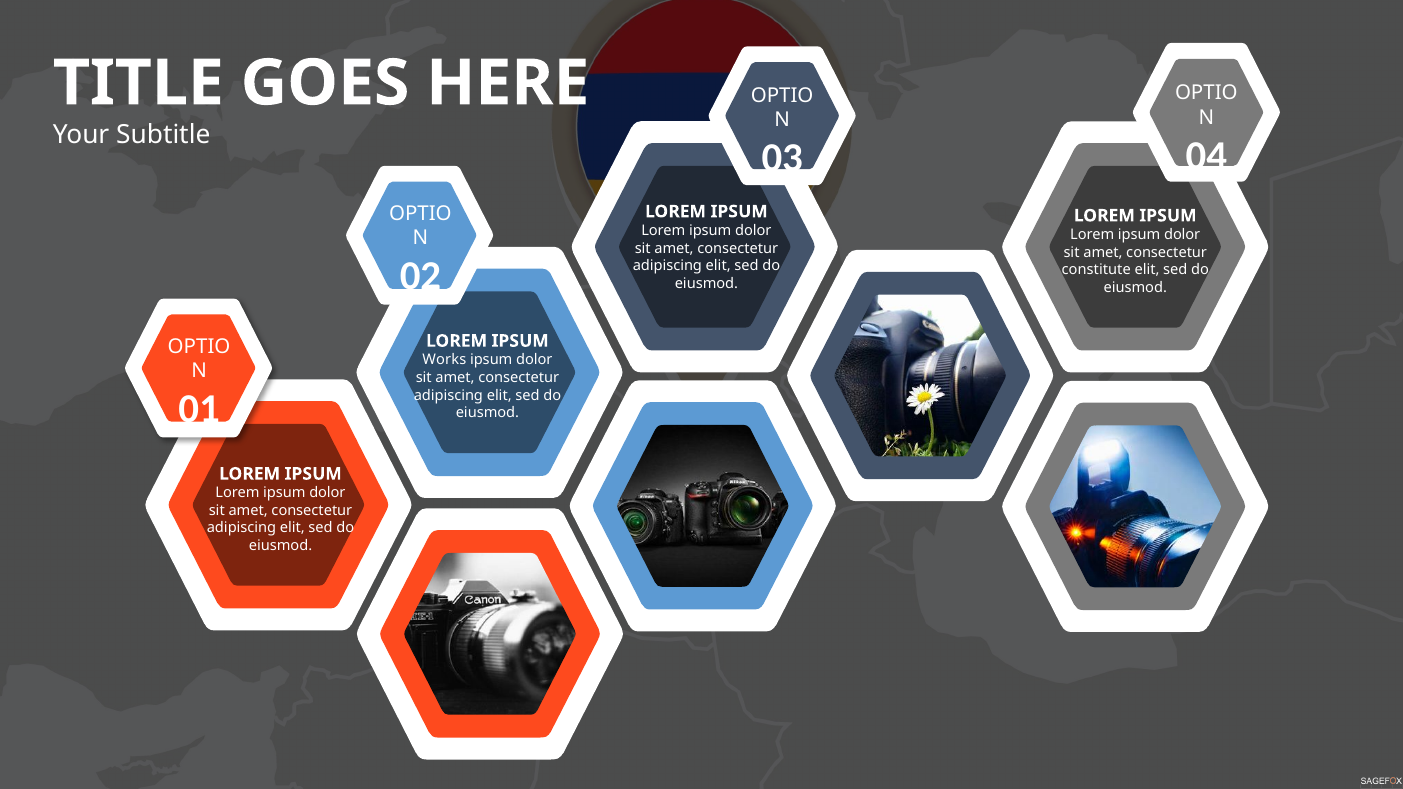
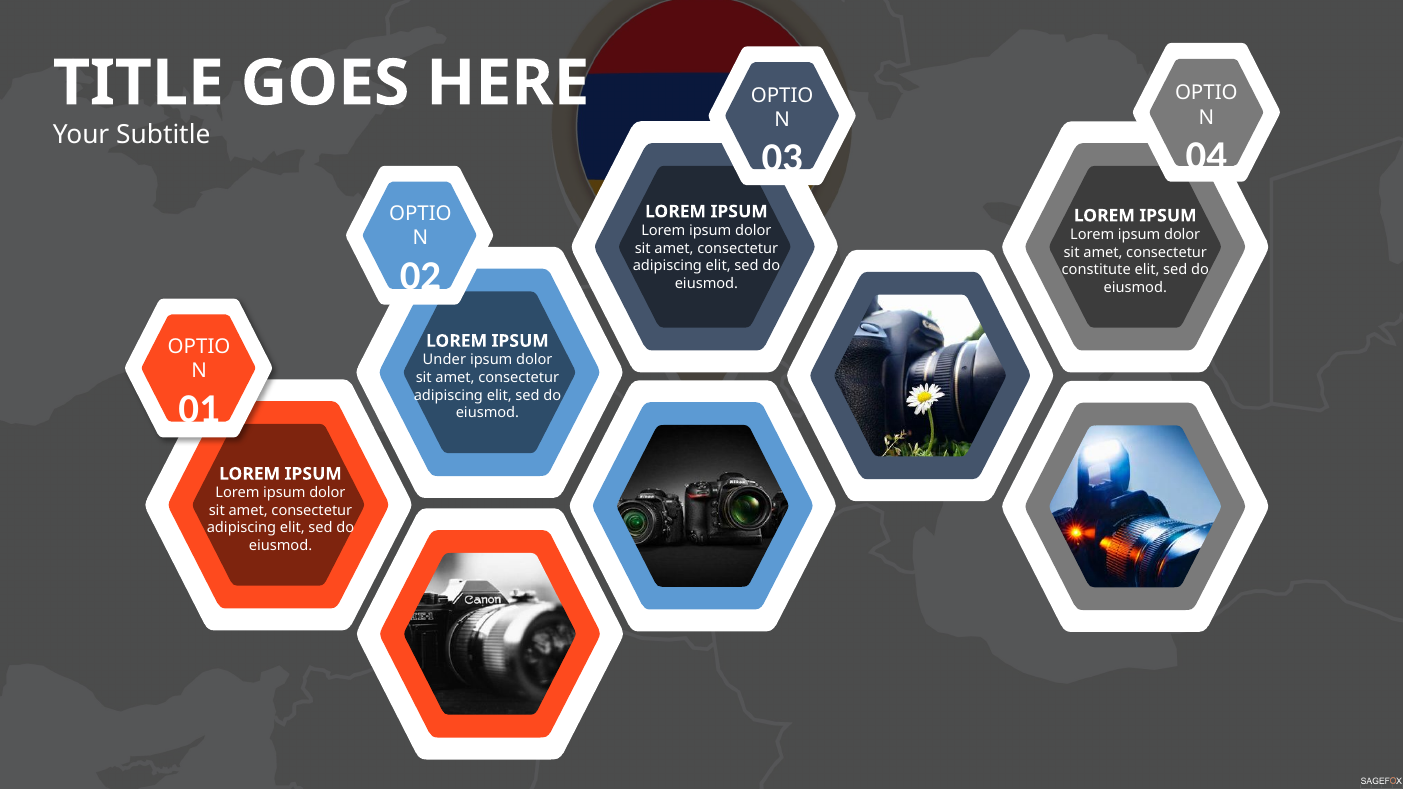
Works: Works -> Under
